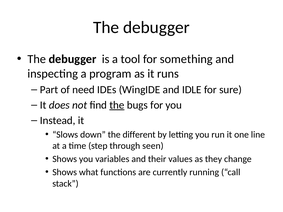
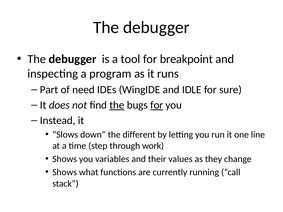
something: something -> breakpoint
for at (157, 105) underline: none -> present
seen: seen -> work
